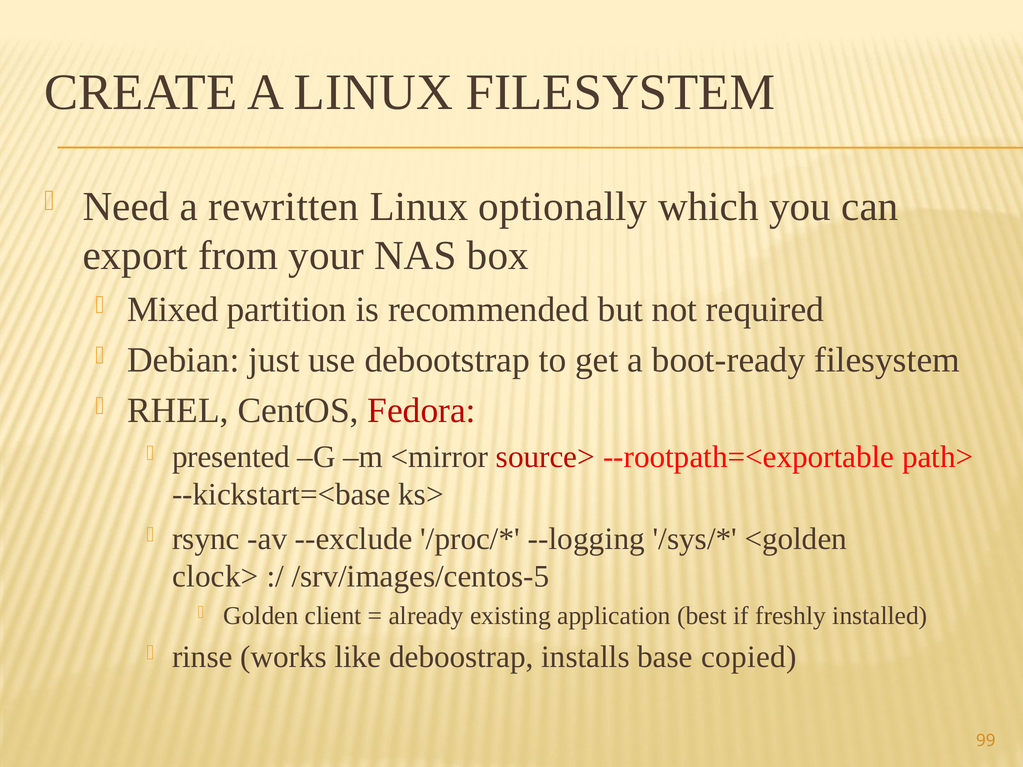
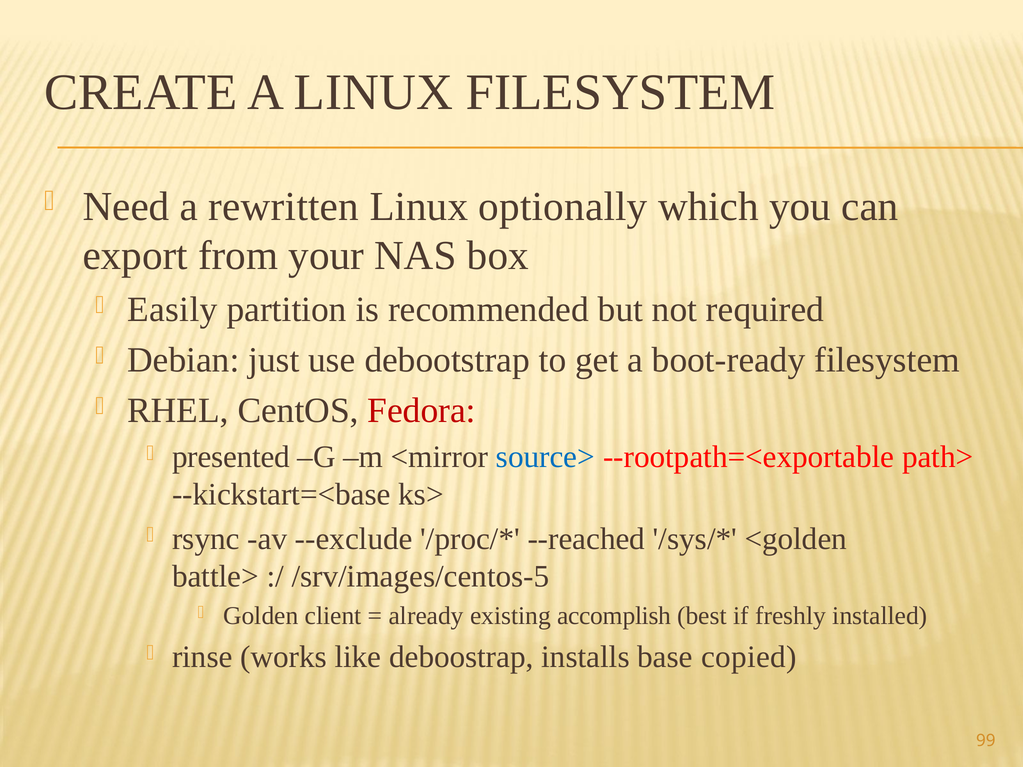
Mixed: Mixed -> Easily
source> colour: red -> blue
--logging: --logging -> --reached
clock>: clock> -> battle>
application: application -> accomplish
